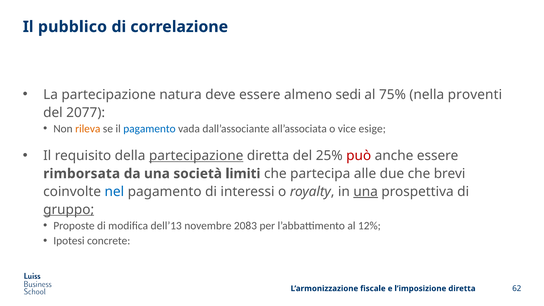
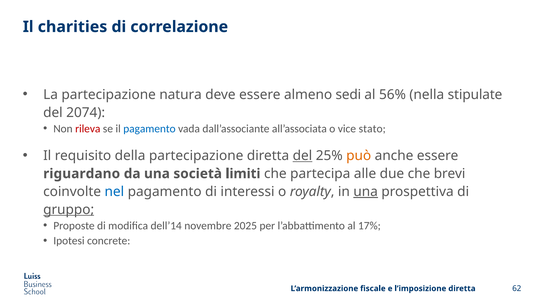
pubblico: pubblico -> charities
75%: 75% -> 56%
proventi: proventi -> stipulate
2077: 2077 -> 2074
rileva colour: orange -> red
esige: esige -> stato
partecipazione at (196, 156) underline: present -> none
del at (302, 156) underline: none -> present
può colour: red -> orange
rimborsata: rimborsata -> riguardano
dell’13: dell’13 -> dell’14
2083: 2083 -> 2025
12%: 12% -> 17%
